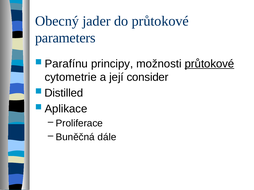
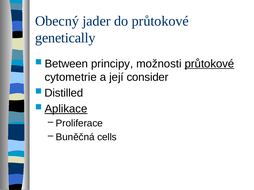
parameters: parameters -> genetically
Parafínu: Parafínu -> Between
Aplikace underline: none -> present
dále: dále -> cells
